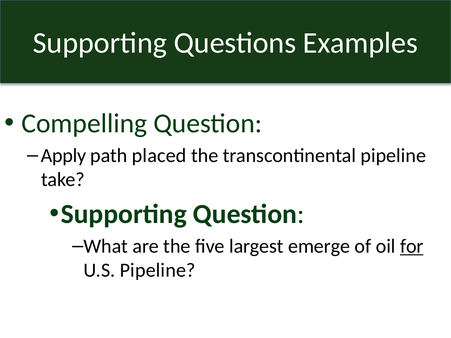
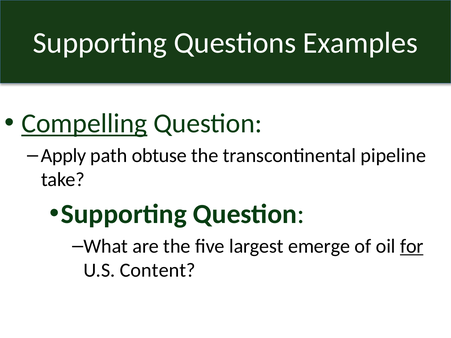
Compelling underline: none -> present
placed: placed -> obtuse
U.S Pipeline: Pipeline -> Content
